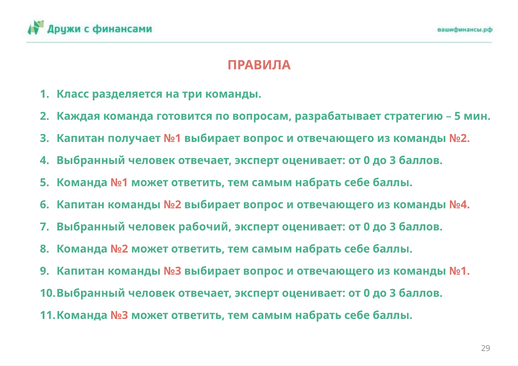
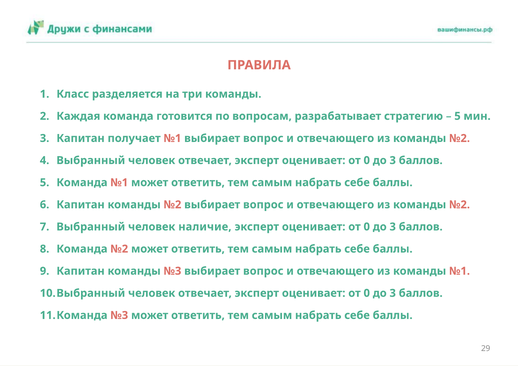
№4 at (460, 205): №4 -> №2
рабочий: рабочий -> наличие
